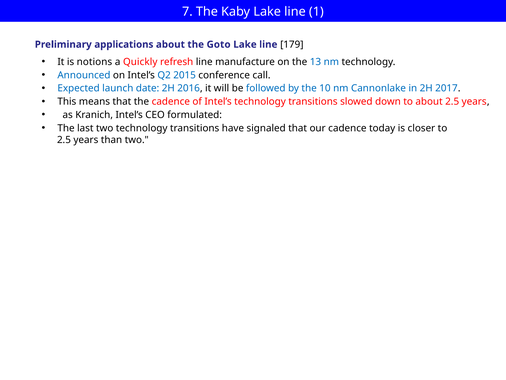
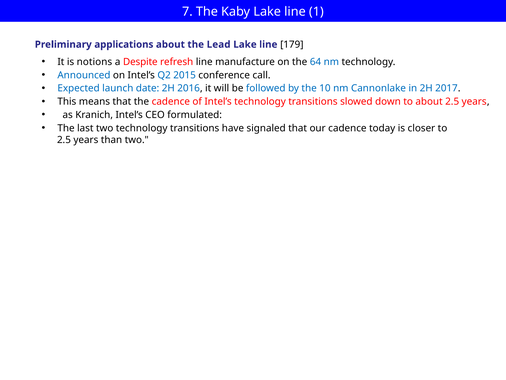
Goto: Goto -> Lead
Quickly: Quickly -> Despite
13: 13 -> 64
